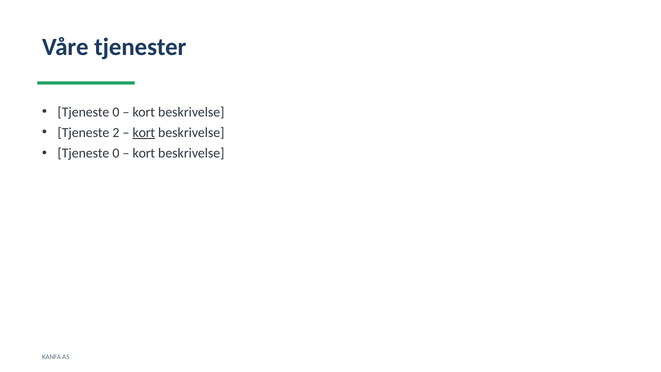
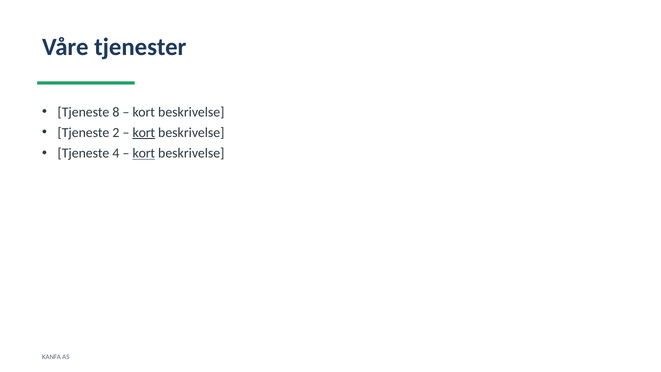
0 at (116, 112): 0 -> 8
0 at (116, 153): 0 -> 4
kort at (144, 153) underline: none -> present
